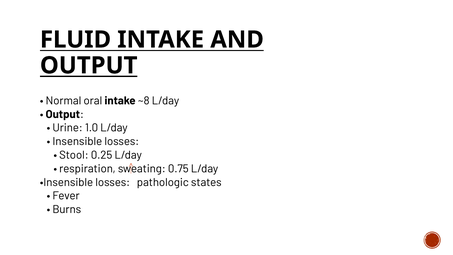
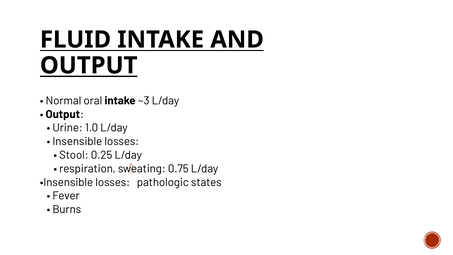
~8: ~8 -> ~3
